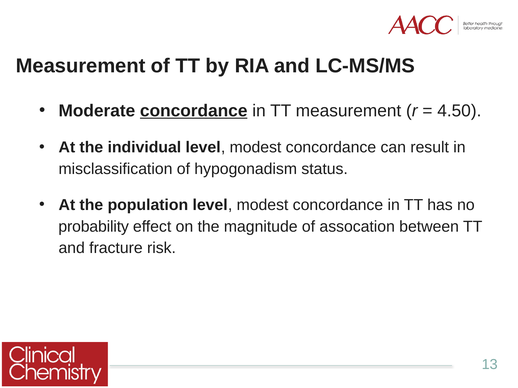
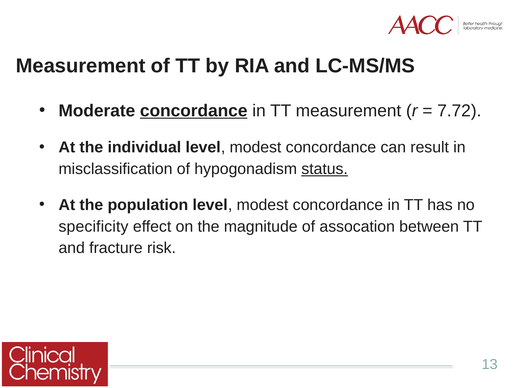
4.50: 4.50 -> 7.72
status underline: none -> present
probability: probability -> specificity
